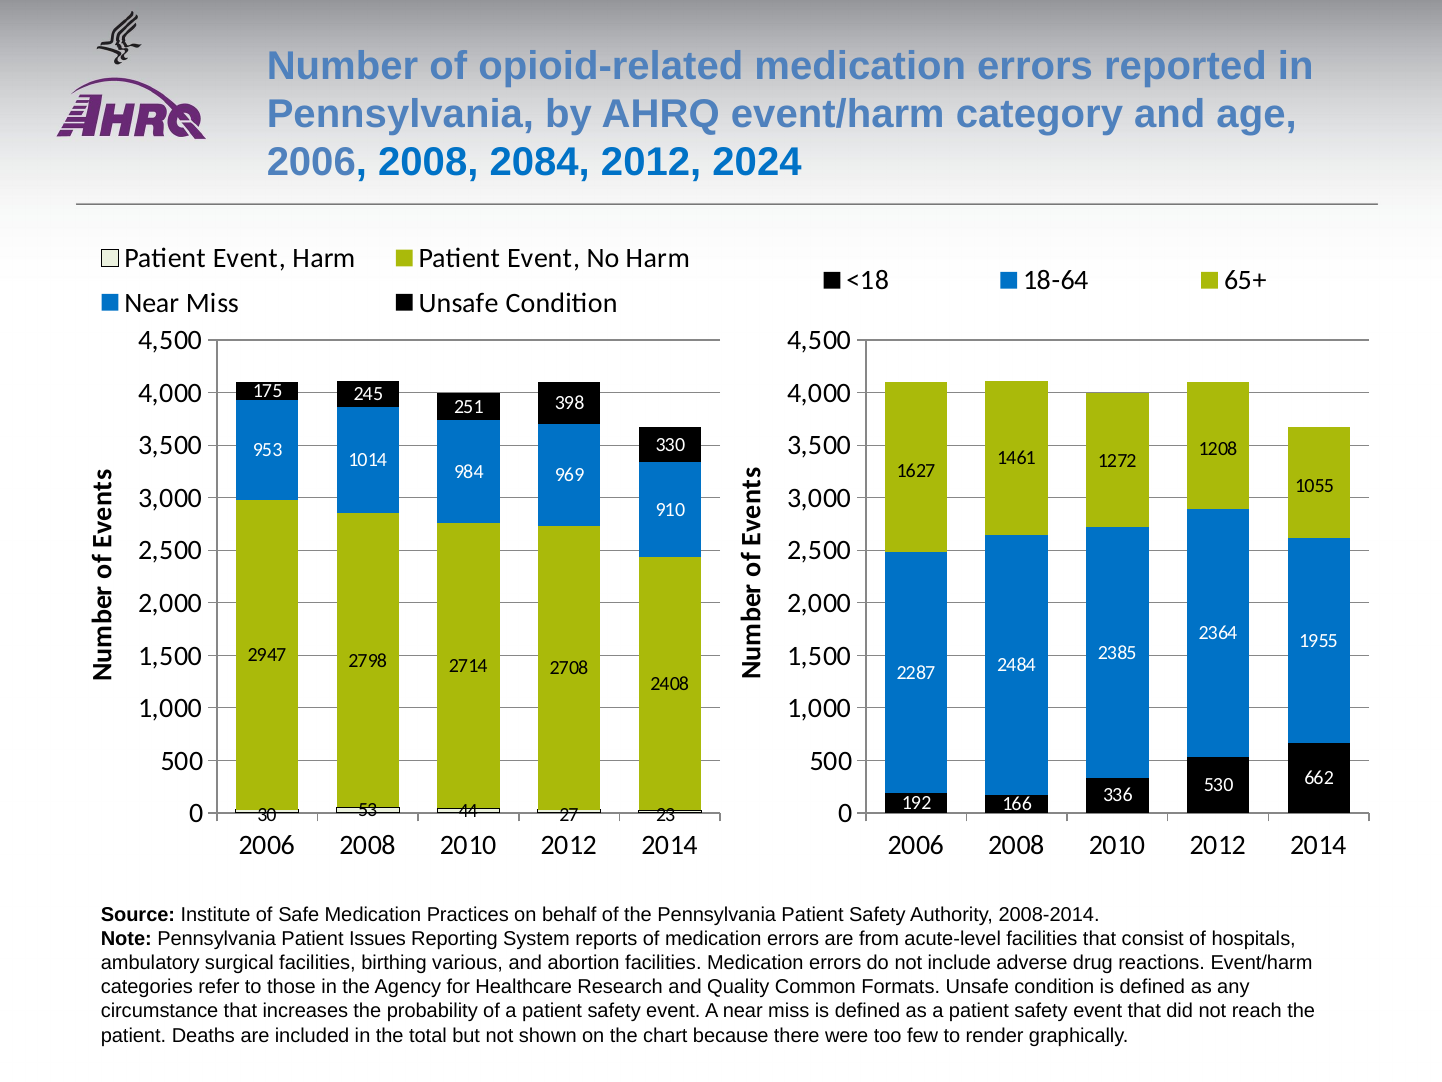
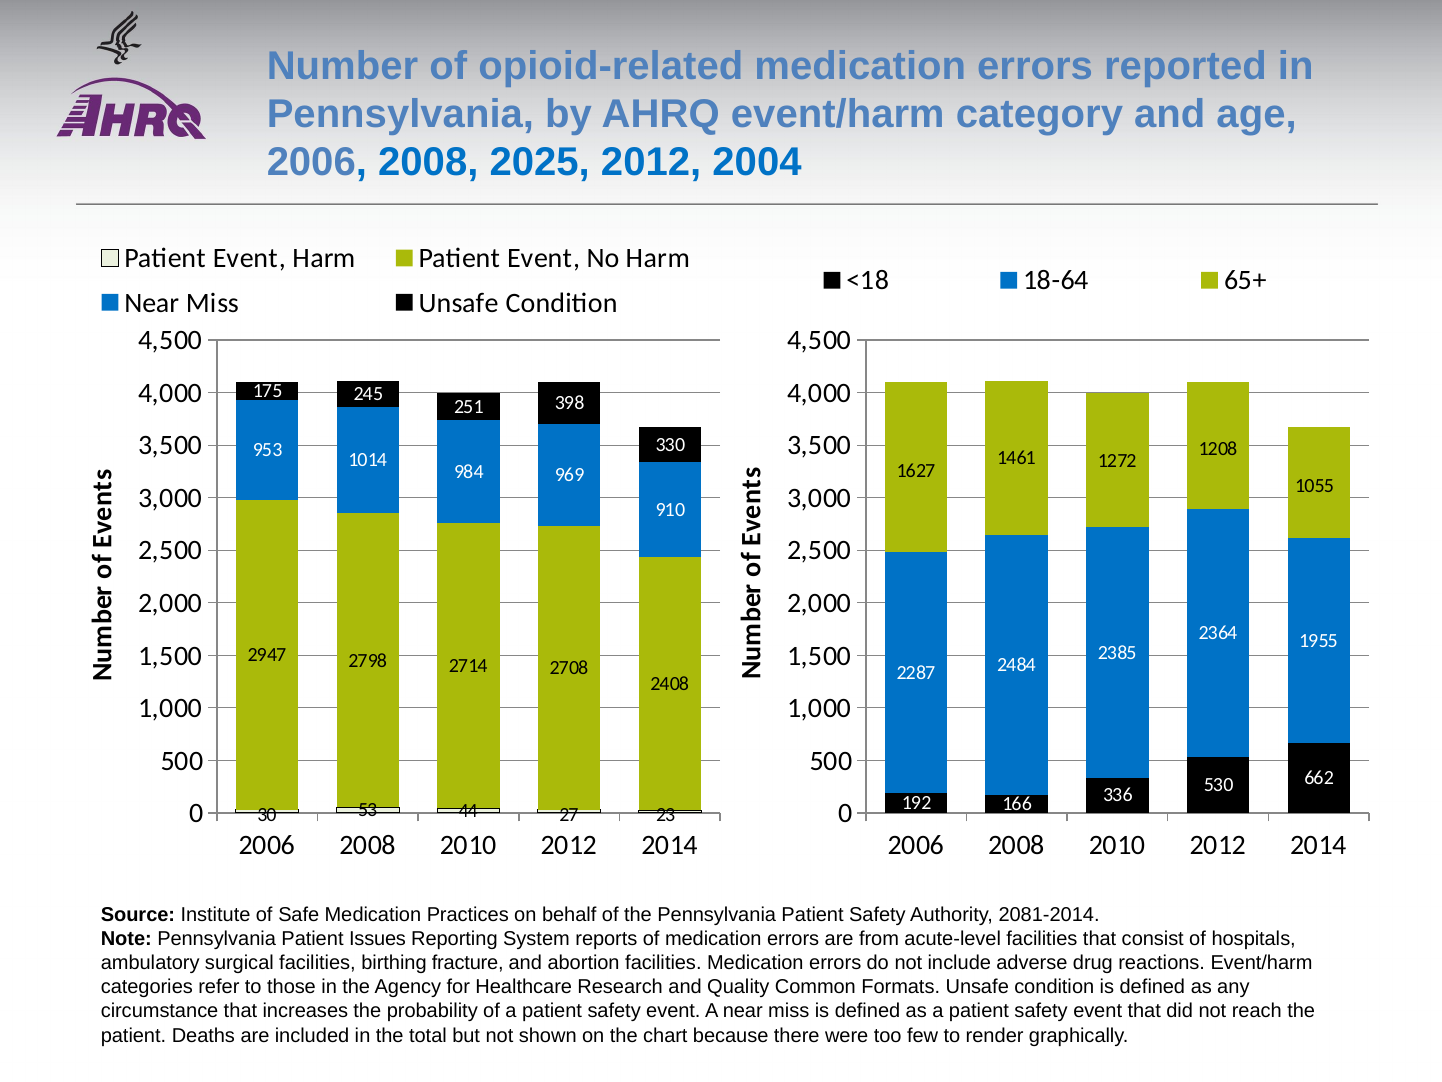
2084: 2084 -> 2025
2024: 2024 -> 2004
2008-2014: 2008-2014 -> 2081-2014
various: various -> fracture
